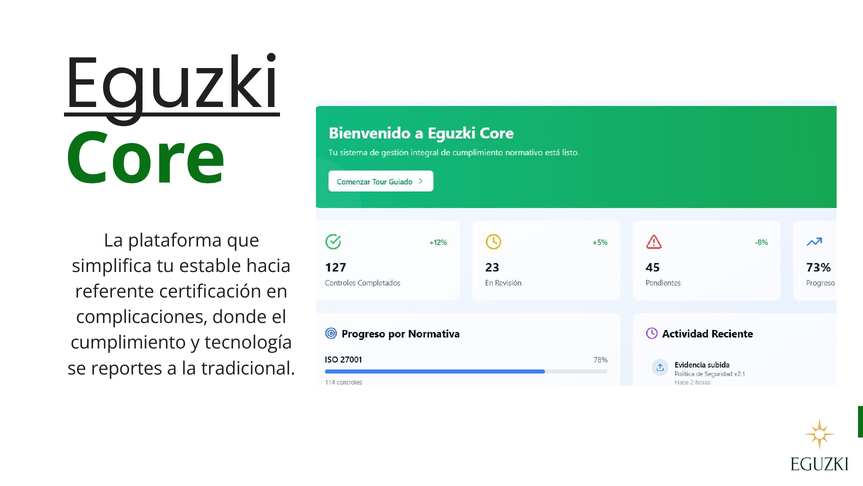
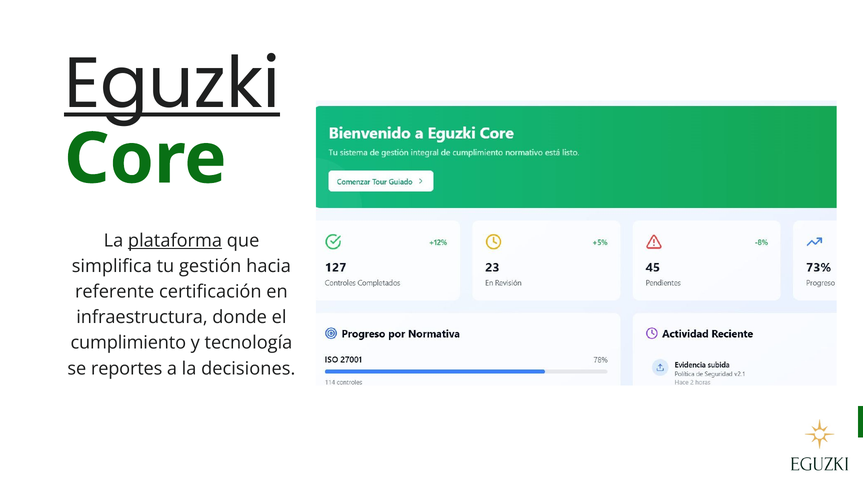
plataforma underline: none -> present
estable: estable -> gestión
complicaciones: complicaciones -> infraestructura
tradicional: tradicional -> decisiones
